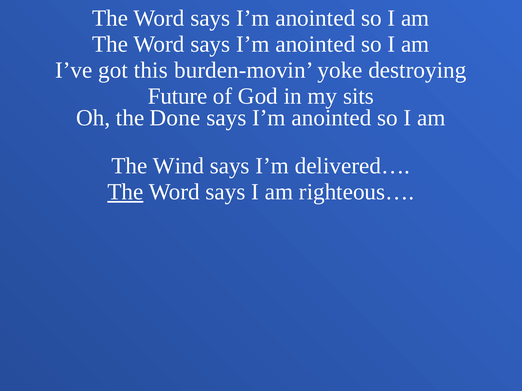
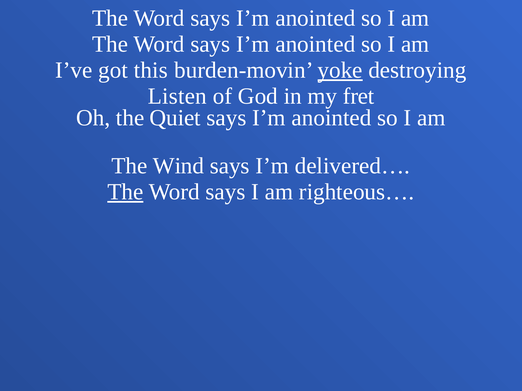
yoke underline: none -> present
Future: Future -> Listen
sits: sits -> fret
Done: Done -> Quiet
